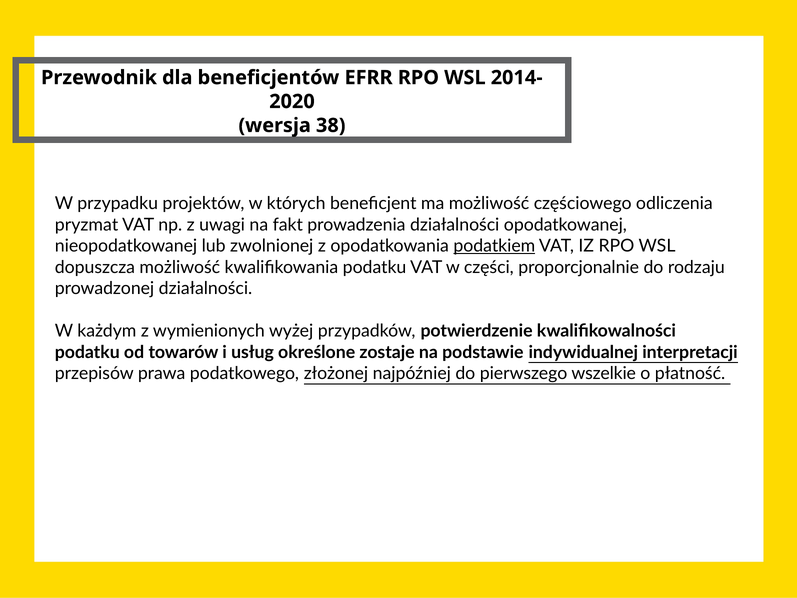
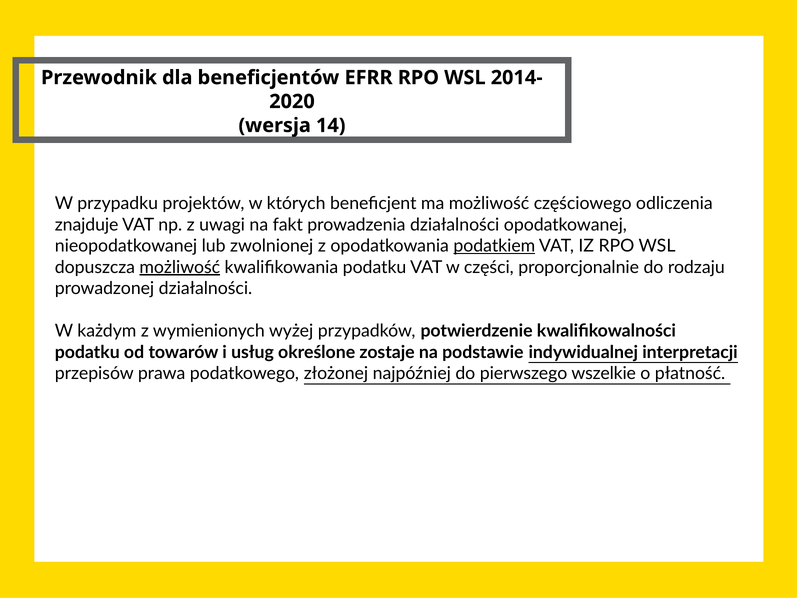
38: 38 -> 14
pryzmat: pryzmat -> znajduje
możliwość at (180, 267) underline: none -> present
